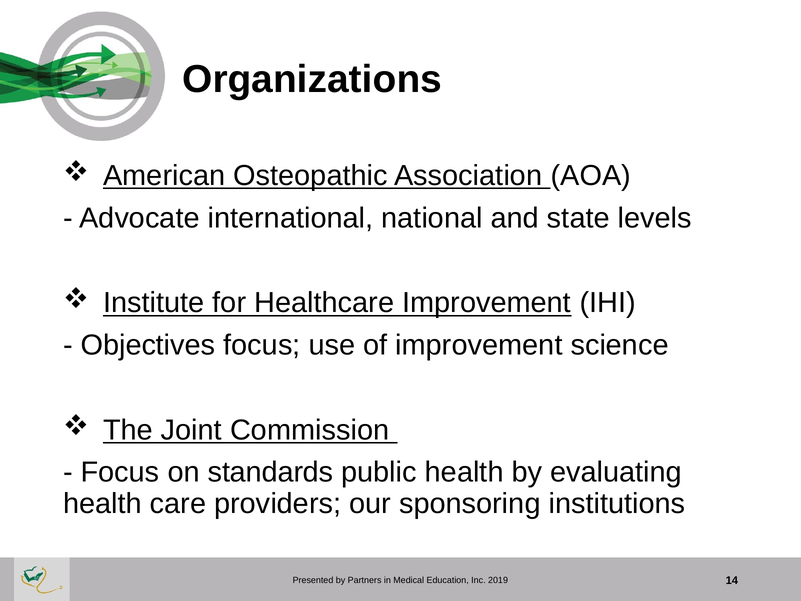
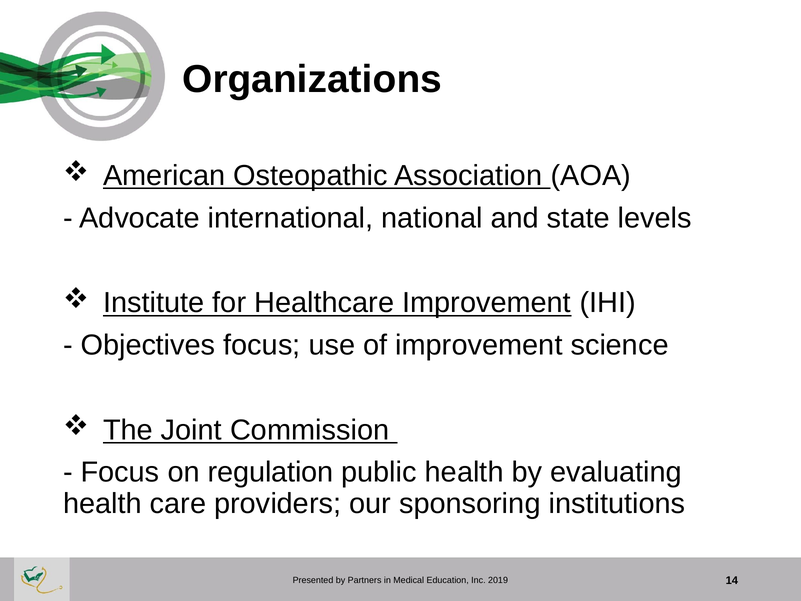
standards: standards -> regulation
